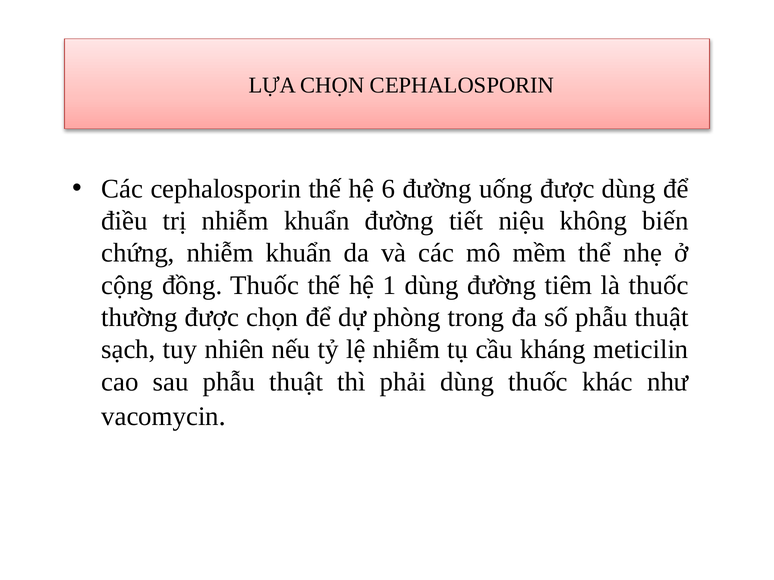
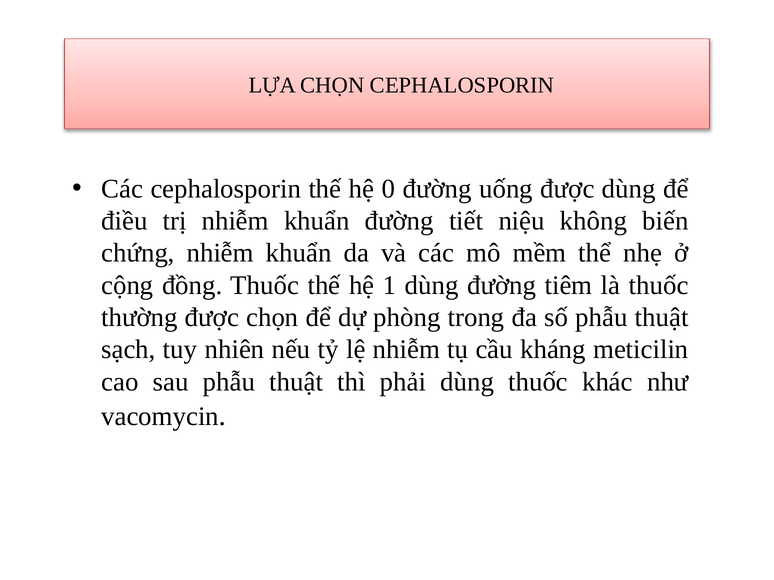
6: 6 -> 0
